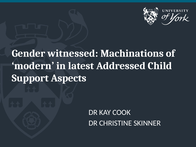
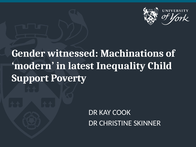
Addressed: Addressed -> Inequality
Aspects: Aspects -> Poverty
